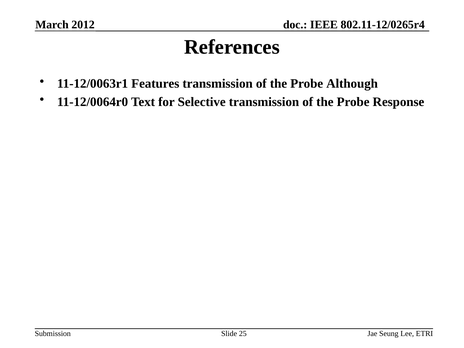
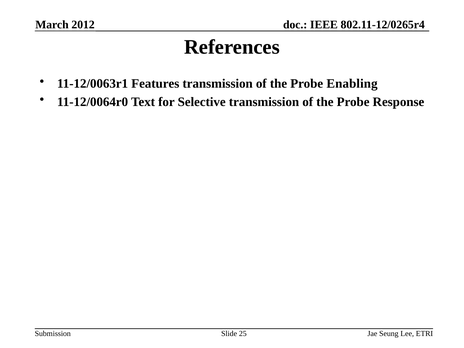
Although: Although -> Enabling
